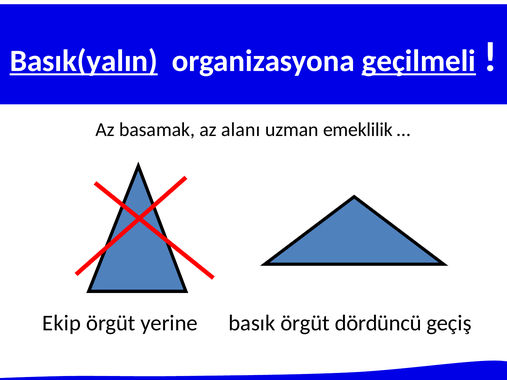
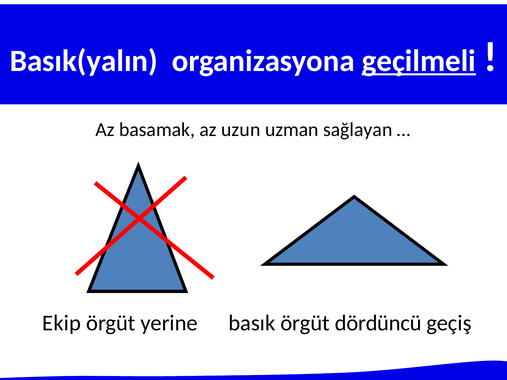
Basık(yalın underline: present -> none
alanı: alanı -> uzun
emeklilik: emeklilik -> sağlayan
